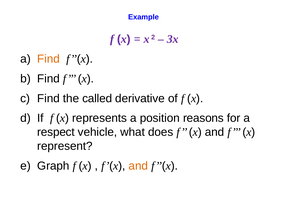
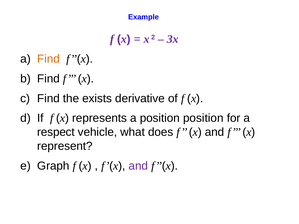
called: called -> exists
position reasons: reasons -> position
and at (138, 166) colour: orange -> purple
